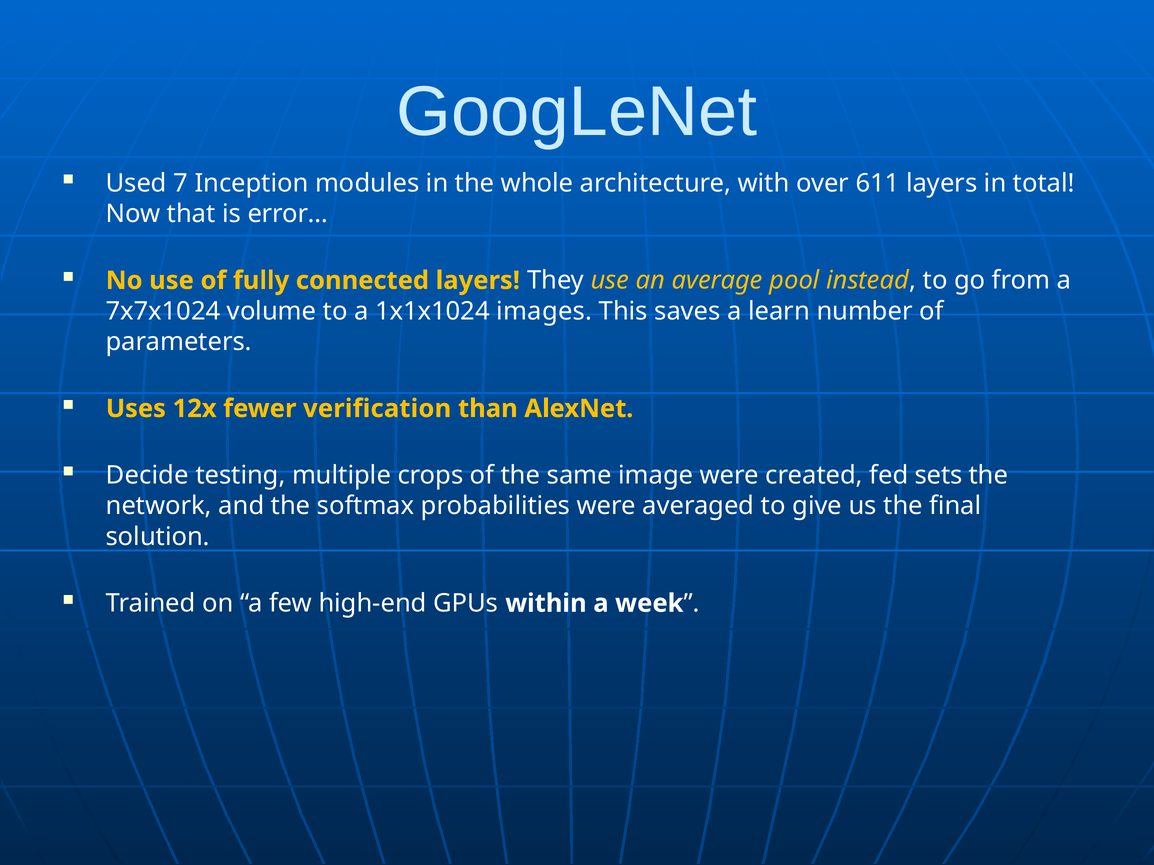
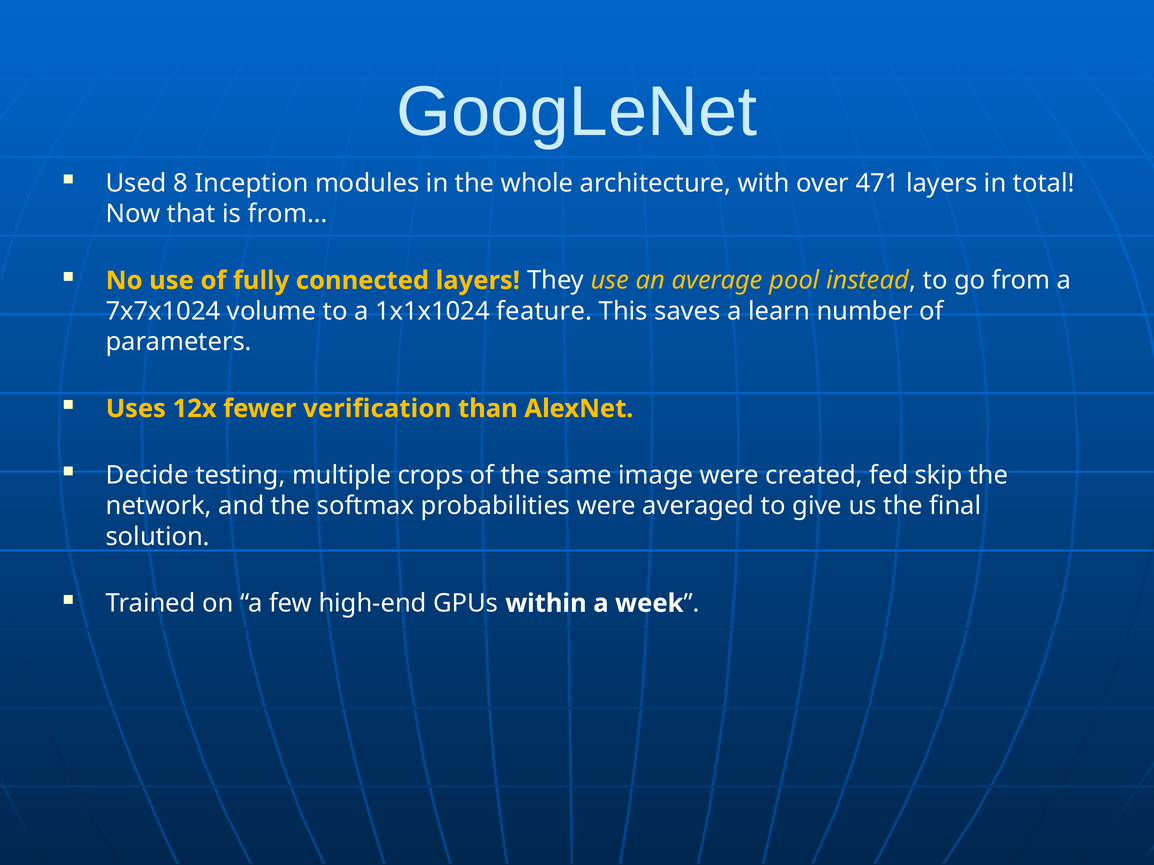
7: 7 -> 8
611: 611 -> 471
error…: error… -> from…
images: images -> feature
sets: sets -> skip
